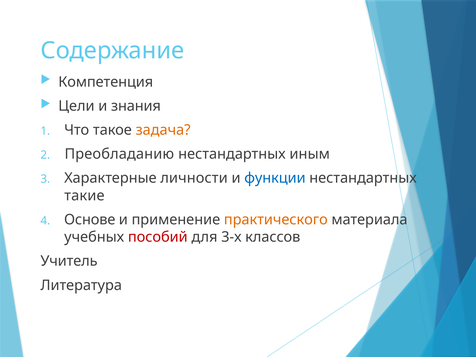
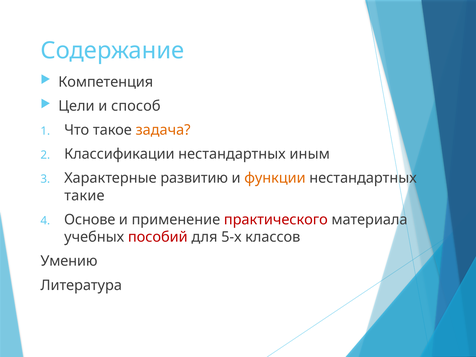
знания: знания -> способ
Преобладанию: Преобладанию -> Классификации
личности: личности -> развитию
функции colour: blue -> orange
практического colour: orange -> red
3-х: 3-х -> 5-х
Учитель: Учитель -> Умению
